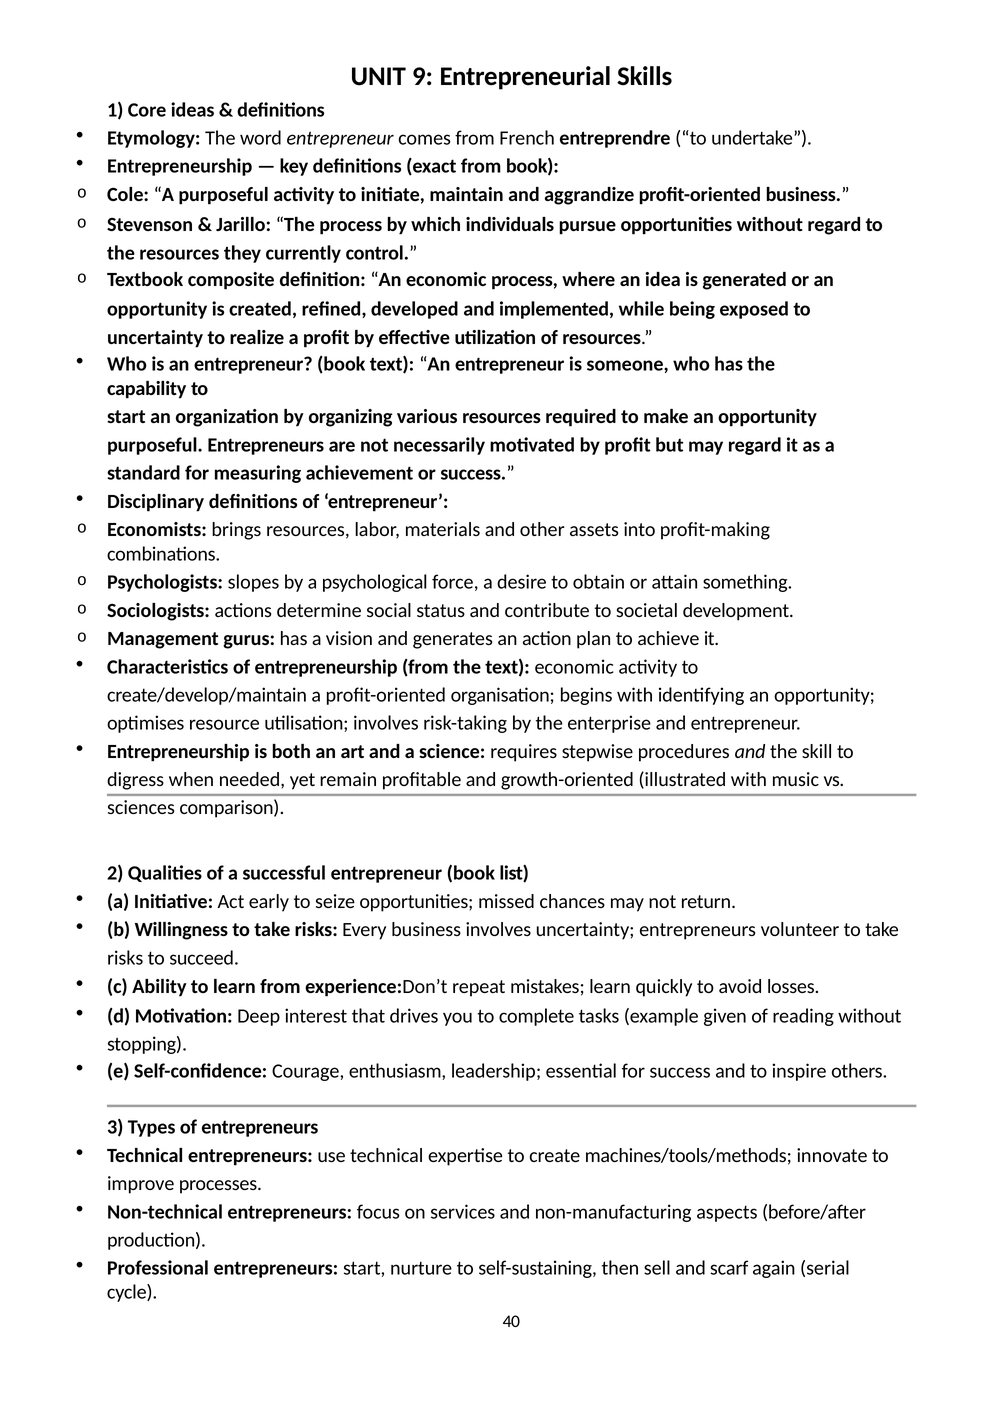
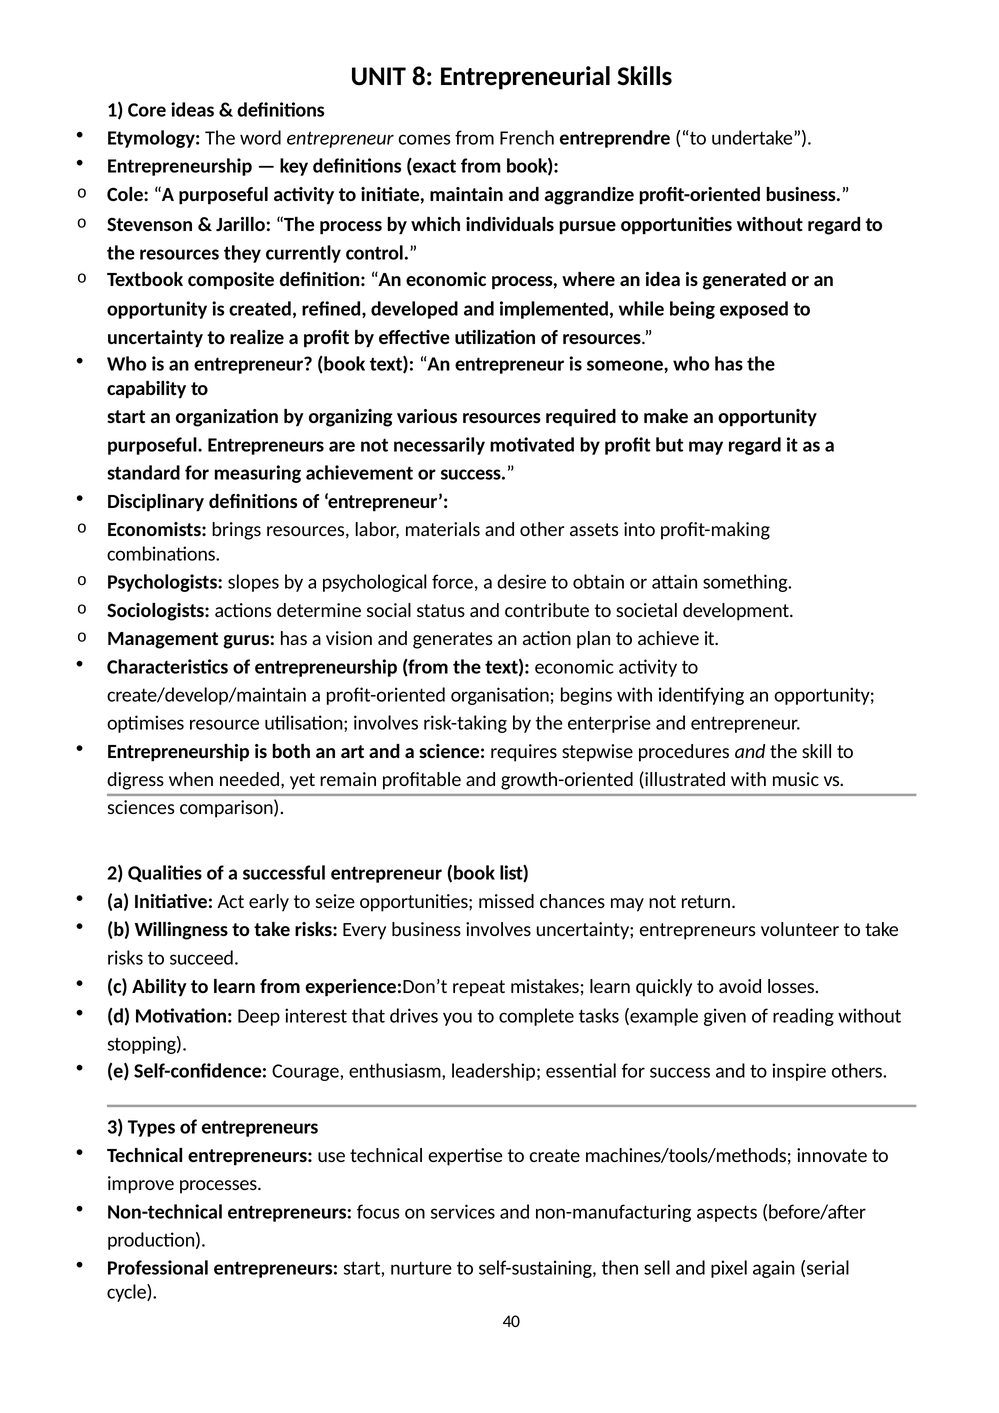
9: 9 -> 8
scarf: scarf -> pixel
